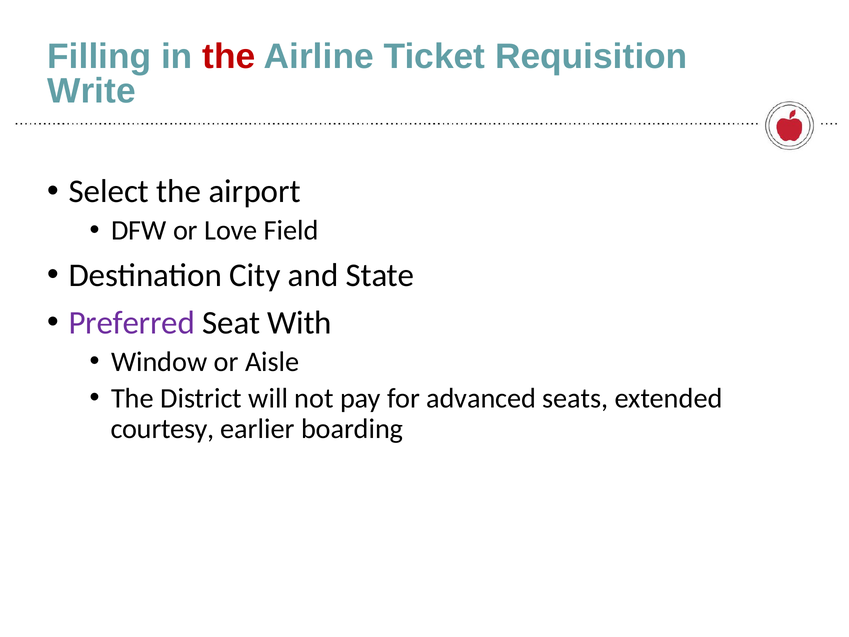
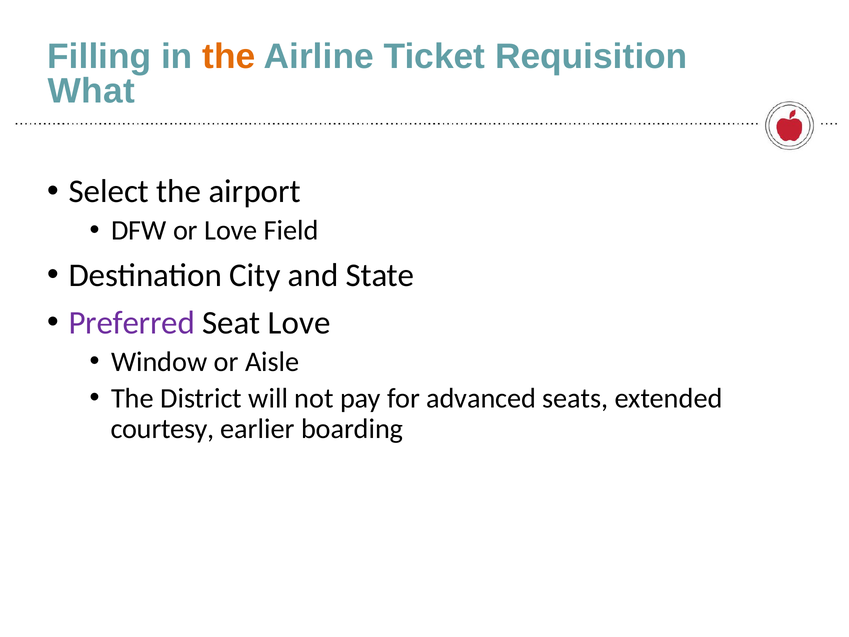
the at (229, 57) colour: red -> orange
Write: Write -> What
Seat With: With -> Love
